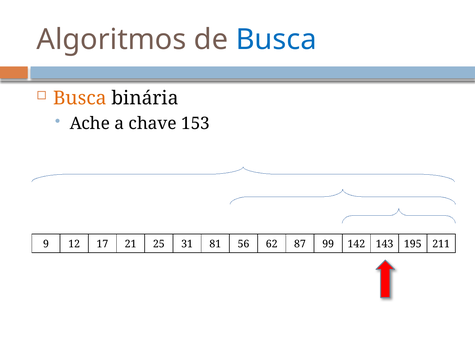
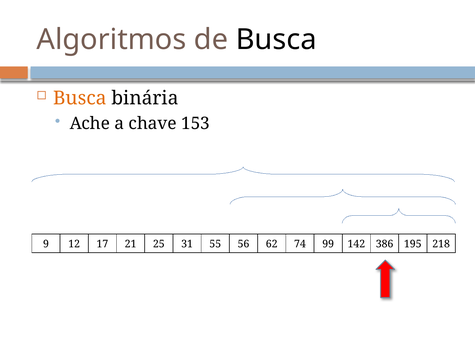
Busca at (276, 40) colour: blue -> black
81: 81 -> 55
87: 87 -> 74
143: 143 -> 386
211: 211 -> 218
